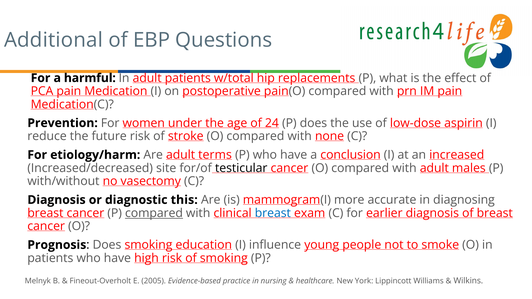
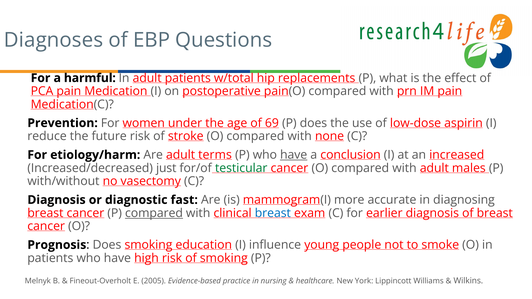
Additional: Additional -> Diagnoses
24: 24 -> 69
have at (294, 155) underline: none -> present
site: site -> just
testicular colour: black -> green
this: this -> fast
